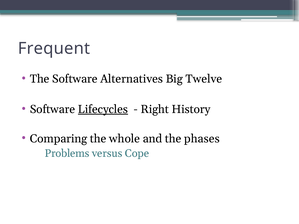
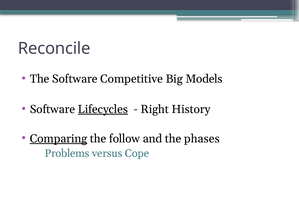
Frequent: Frequent -> Reconcile
Alternatives: Alternatives -> Competitive
Twelve: Twelve -> Models
Comparing underline: none -> present
whole: whole -> follow
